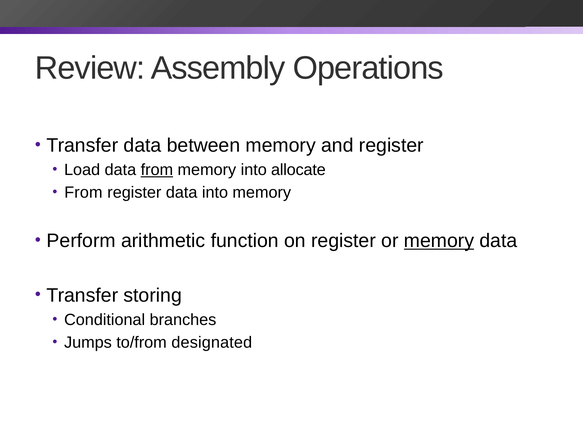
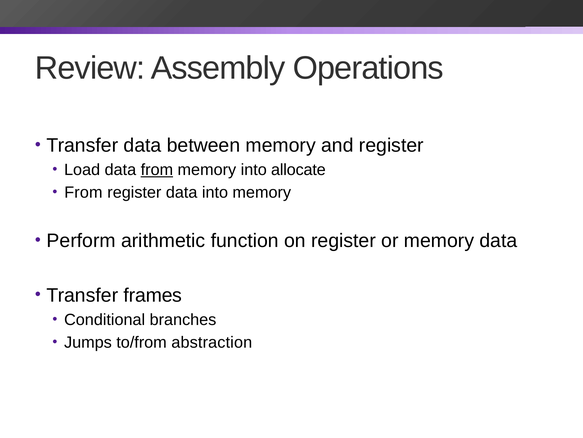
memory at (439, 240) underline: present -> none
storing: storing -> frames
designated: designated -> abstraction
